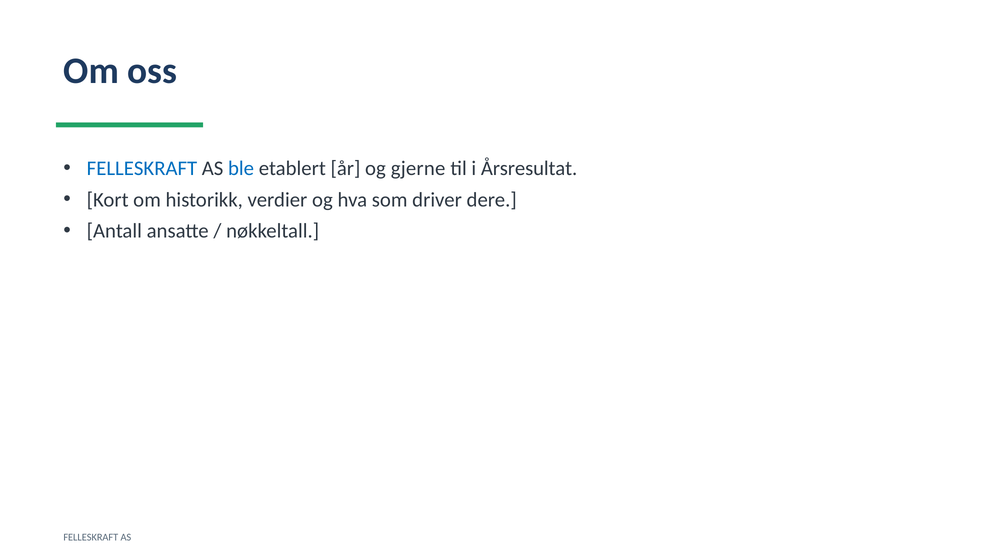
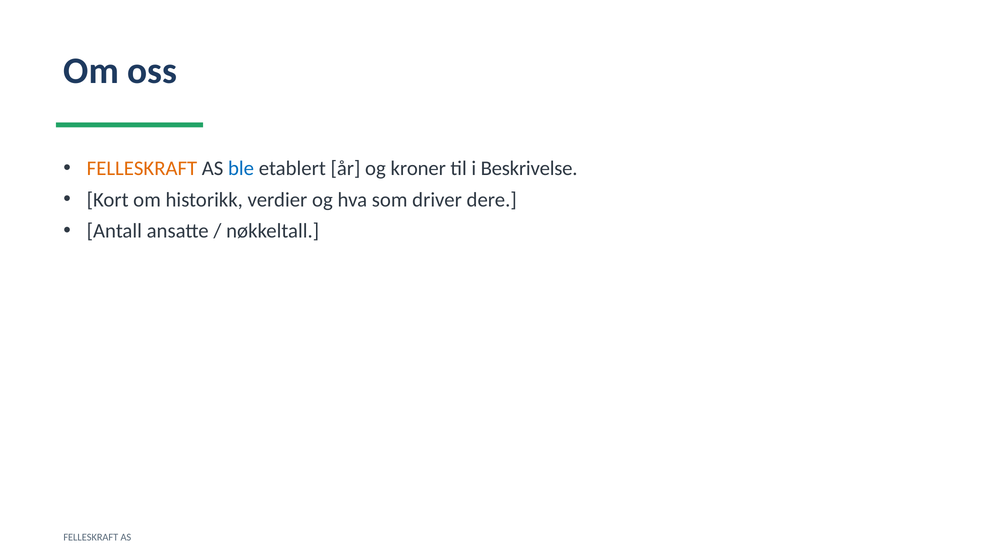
FELLESKRAFT at (142, 169) colour: blue -> orange
gjerne: gjerne -> kroner
Årsresultat: Årsresultat -> Beskrivelse
